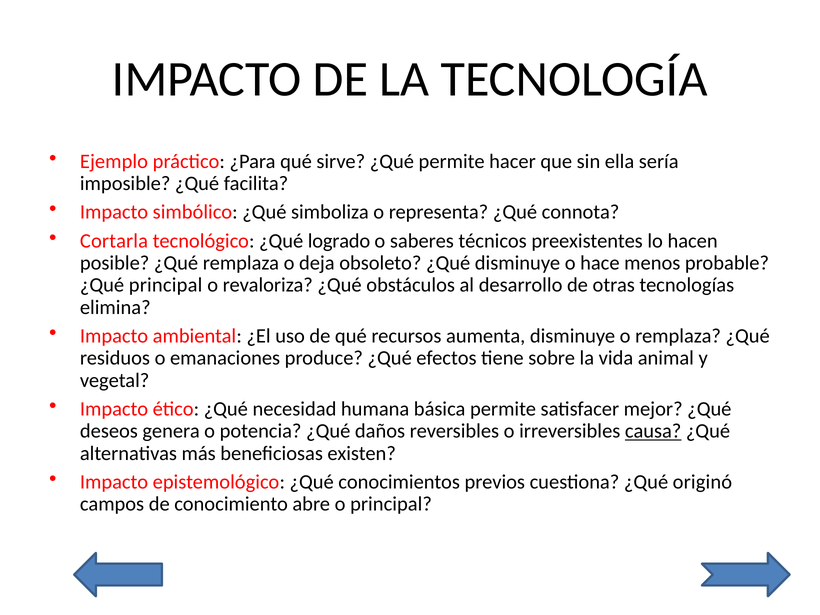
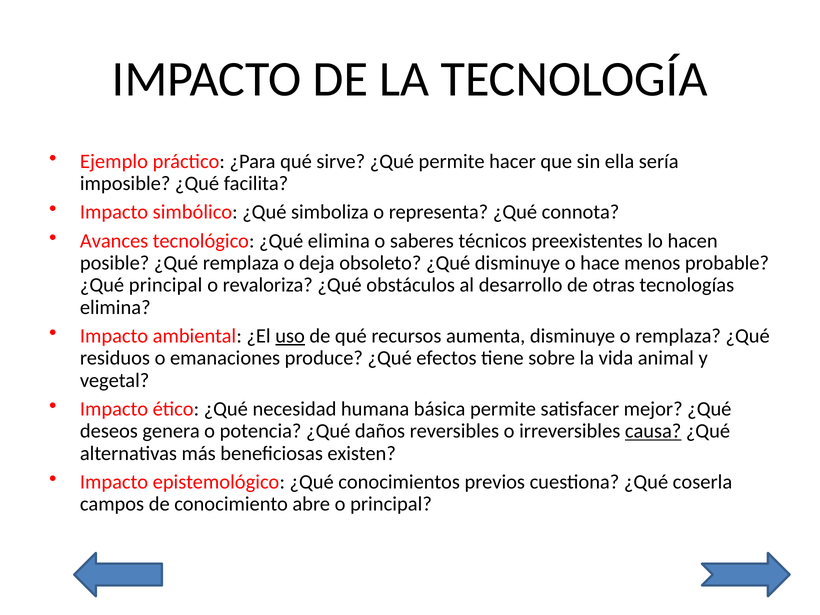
Cortarla: Cortarla -> Avances
¿Qué logrado: logrado -> elimina
uso underline: none -> present
originó: originó -> coserla
